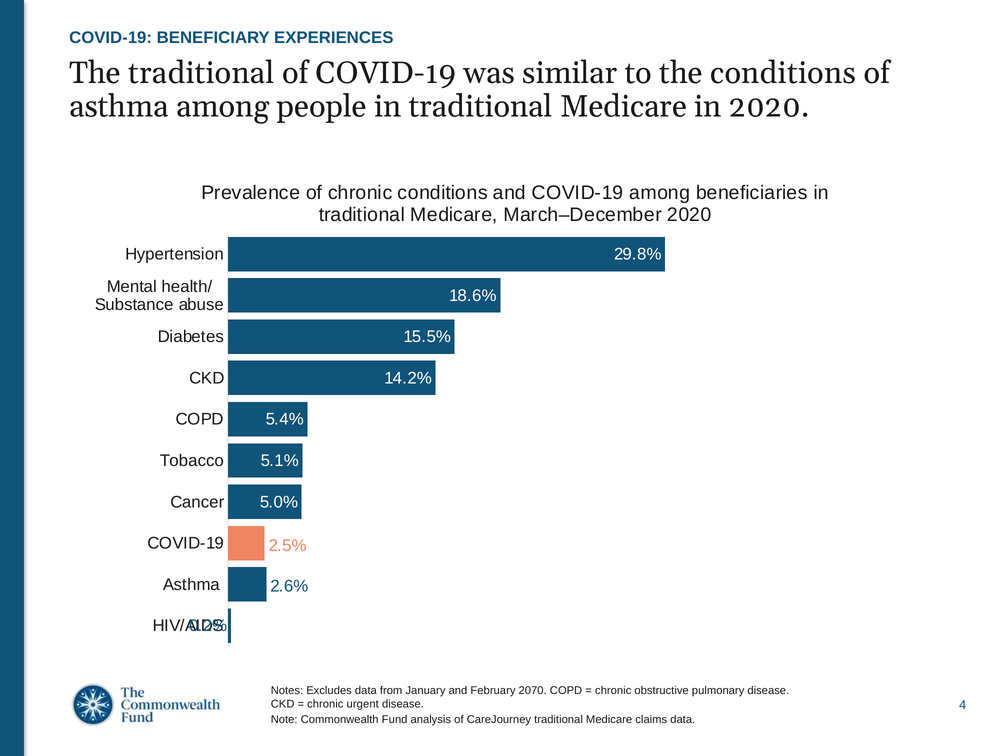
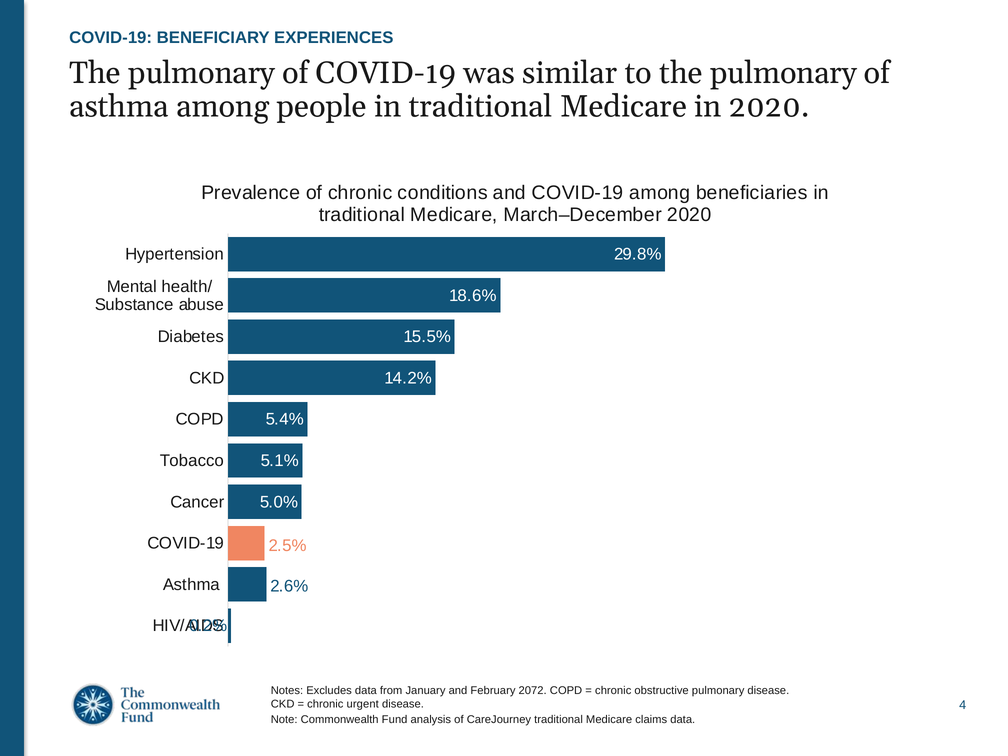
traditional at (201, 73): traditional -> pulmonary
to the conditions: conditions -> pulmonary
2070: 2070 -> 2072
